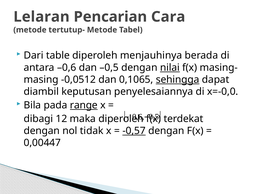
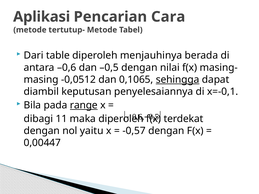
Lelaran: Lelaran -> Aplikasi
nilai underline: present -> none
x=-0,0: x=-0,0 -> x=-0,1
12: 12 -> 11
tidak: tidak -> yaitu
-0,57 underline: present -> none
